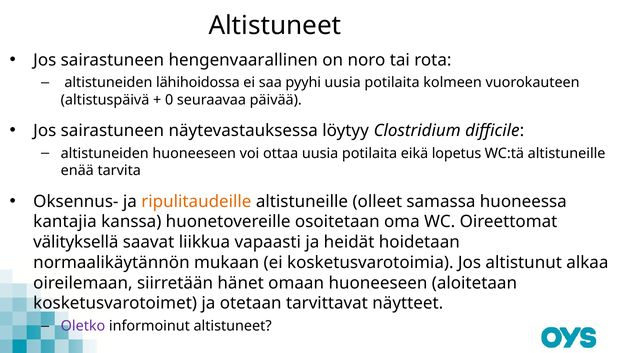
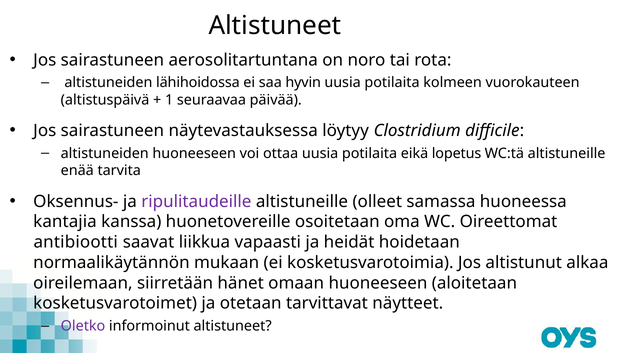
hengenvaarallinen: hengenvaarallinen -> aerosolitartuntana
pyyhi: pyyhi -> hyvin
0: 0 -> 1
ripulitaudeille colour: orange -> purple
välityksellä: välityksellä -> antibiootti
